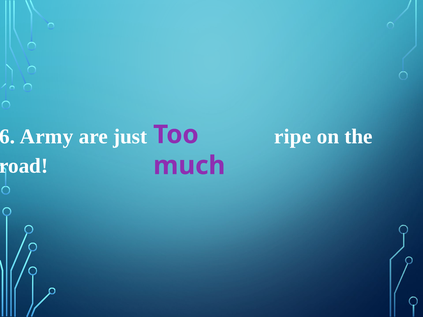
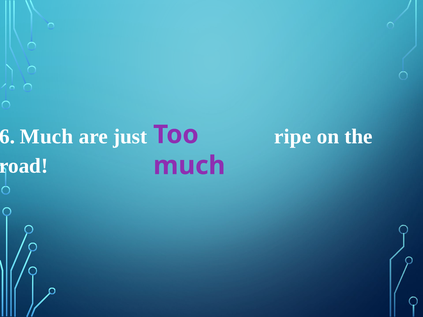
Army at (47, 137): Army -> Much
